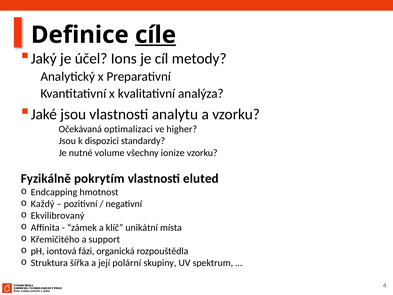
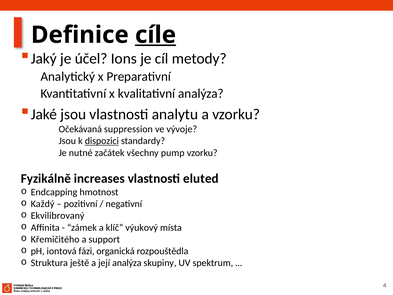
optimalizaci: optimalizaci -> suppression
higher: higher -> vývoje
dispozici underline: none -> present
volume: volume -> začátek
ionize: ionize -> pump
pokrytím: pokrytím -> increases
unikátní: unikátní -> výukový
šířka: šířka -> ještě
její polární: polární -> analýza
